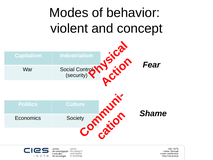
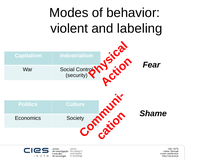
concept: concept -> labeling
